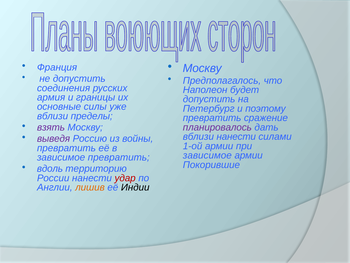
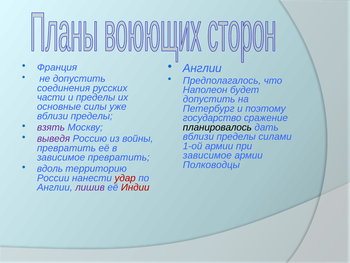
Москву at (202, 68): Москву -> Англии
армия: армия -> части
и границы: границы -> пределы
превратить at (212, 118): превратить -> государство
планировалось colour: purple -> black
нанести at (236, 136): нанести -> пределы
Покорившие: Покорившие -> Полководцы
лишив colour: orange -> purple
Индии colour: black -> red
